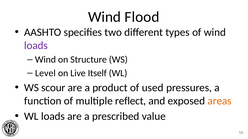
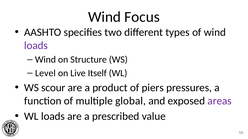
Flood: Flood -> Focus
used: used -> piers
reflect: reflect -> global
areas colour: orange -> purple
